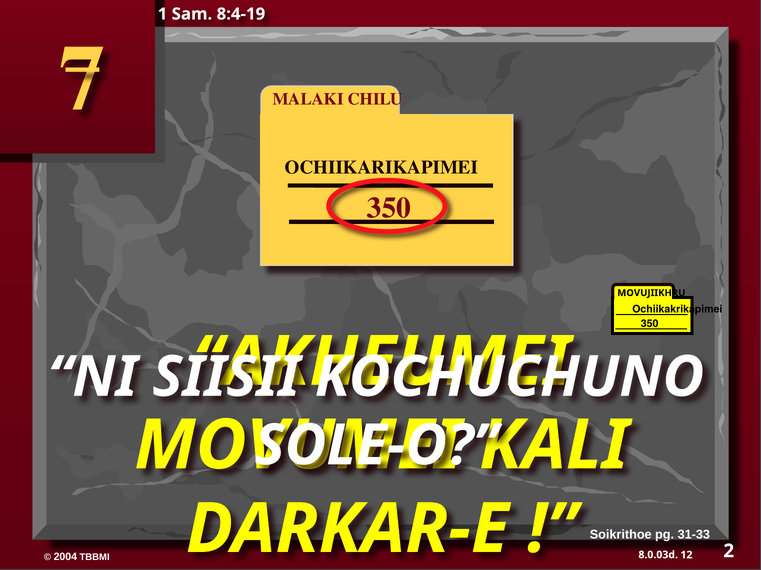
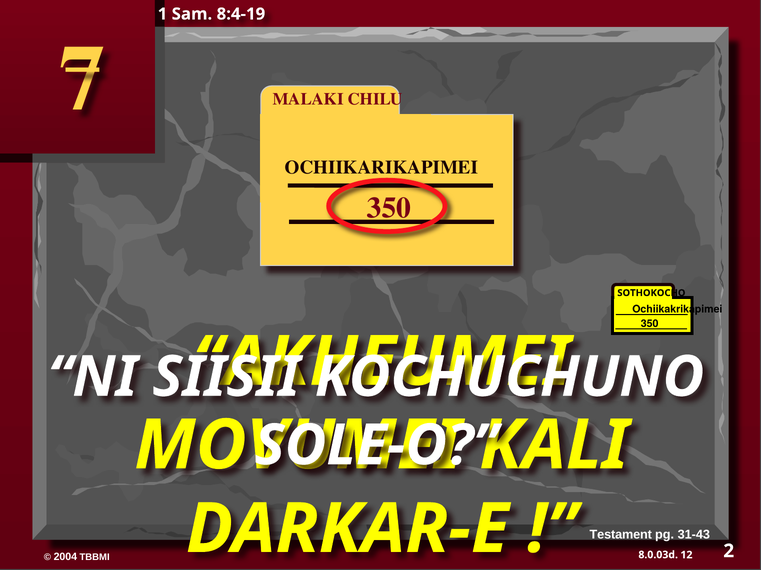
MOVUJIIKHRU: MOVUJIIKHRU -> SOTHOKOCHO
Soikrithoe: Soikrithoe -> Testament
31-33: 31-33 -> 31-43
